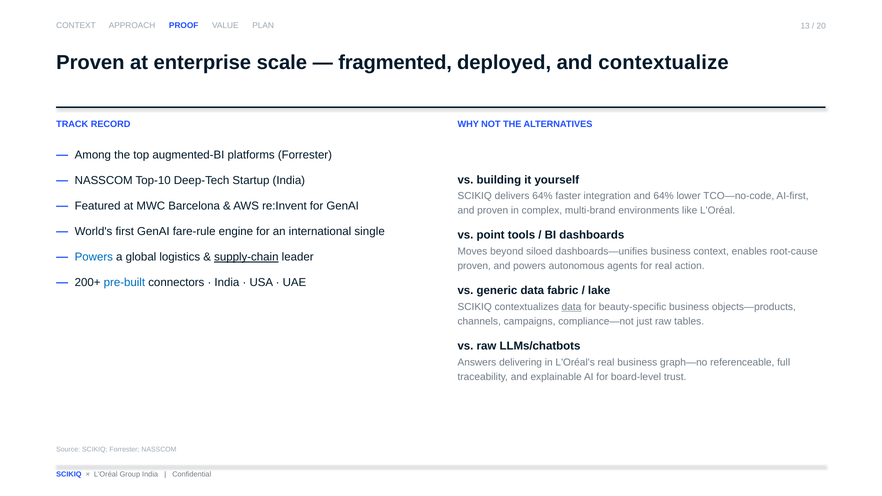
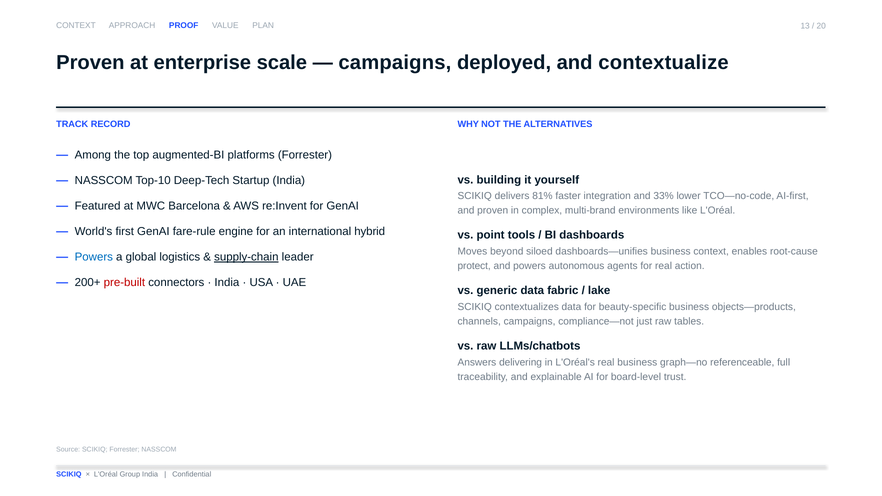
fragmented at (395, 63): fragmented -> campaigns
delivers 64%: 64% -> 81%
and 64%: 64% -> 33%
single: single -> hybrid
proven at (474, 266): proven -> protect
pre-built colour: blue -> red
data at (571, 307) underline: present -> none
